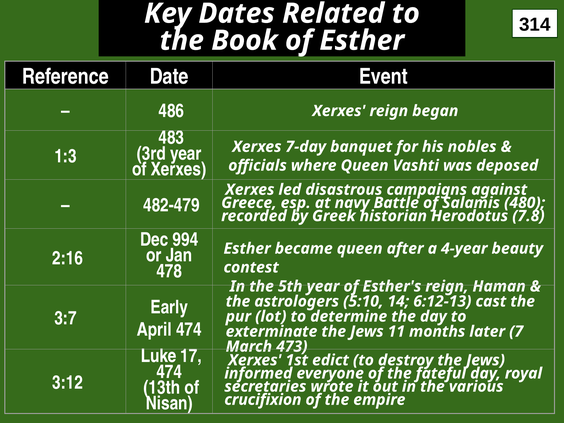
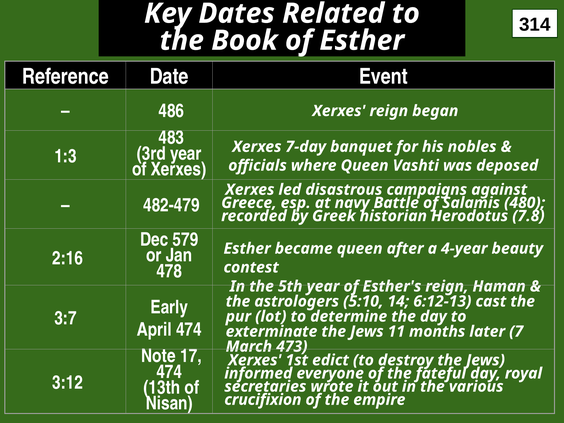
994: 994 -> 579
Luke: Luke -> Note
